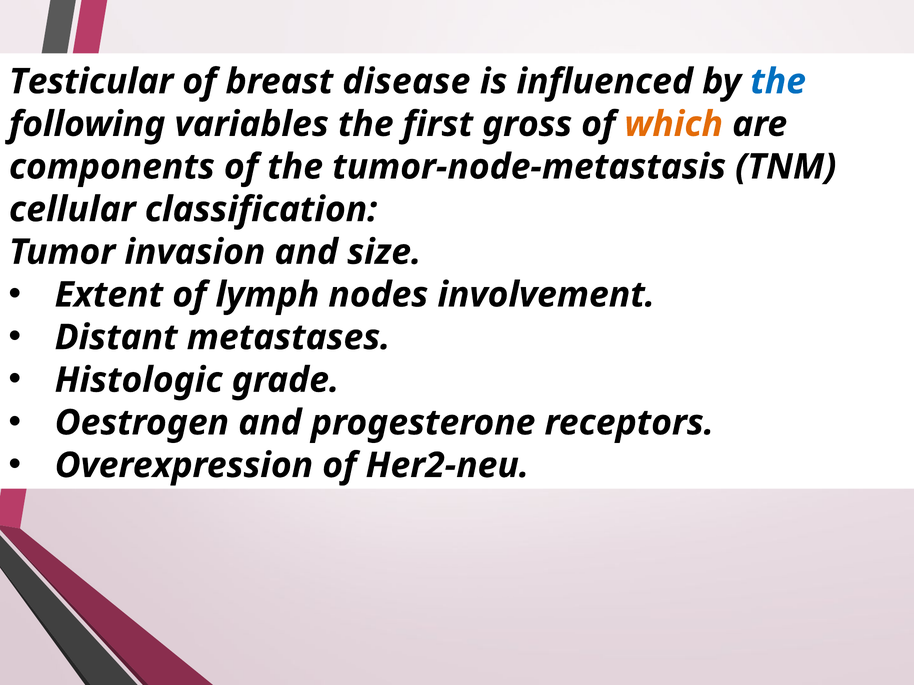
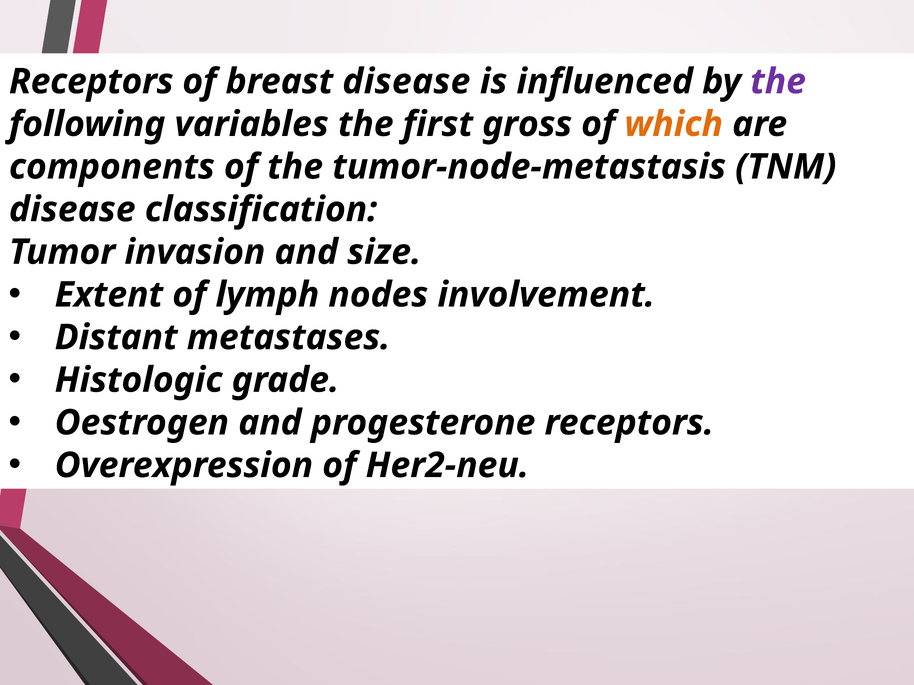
Testicular at (91, 82): Testicular -> Receptors
the at (778, 82) colour: blue -> purple
cellular at (72, 210): cellular -> disease
